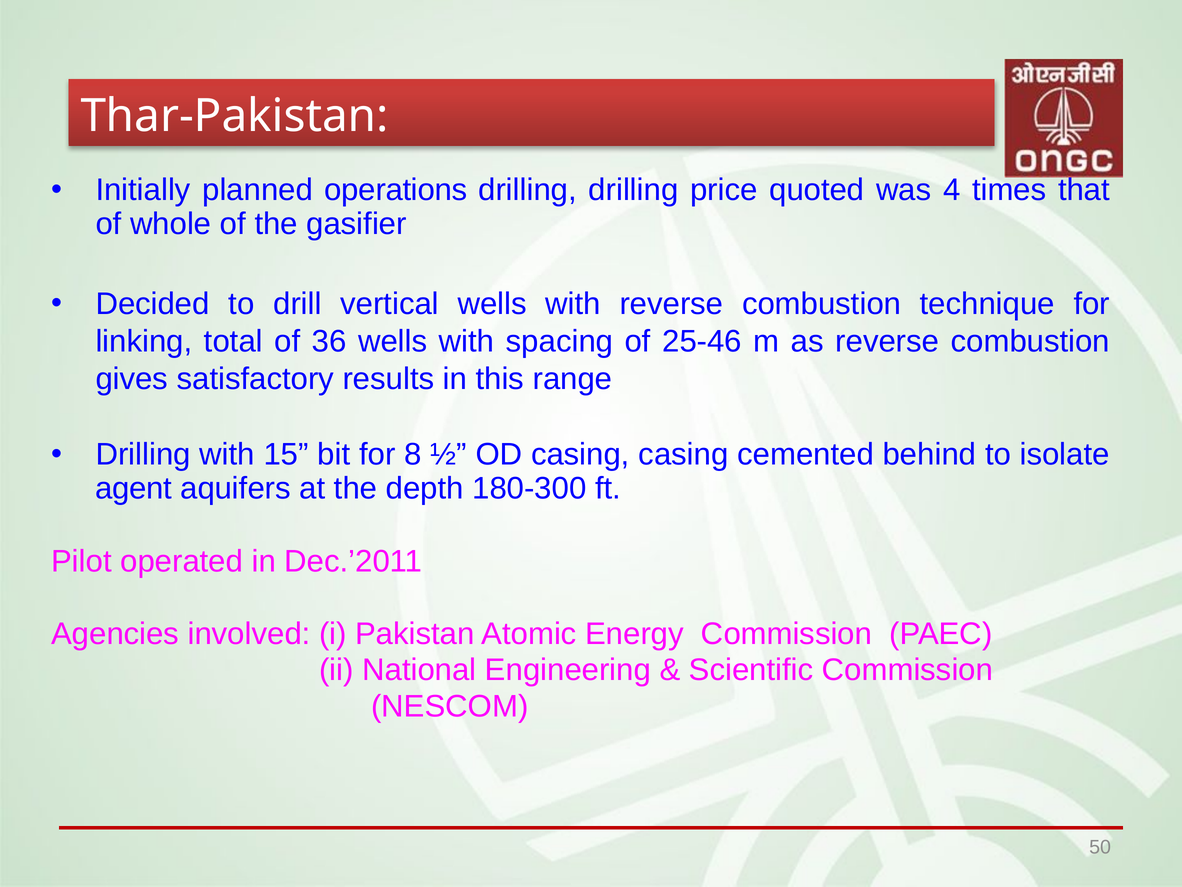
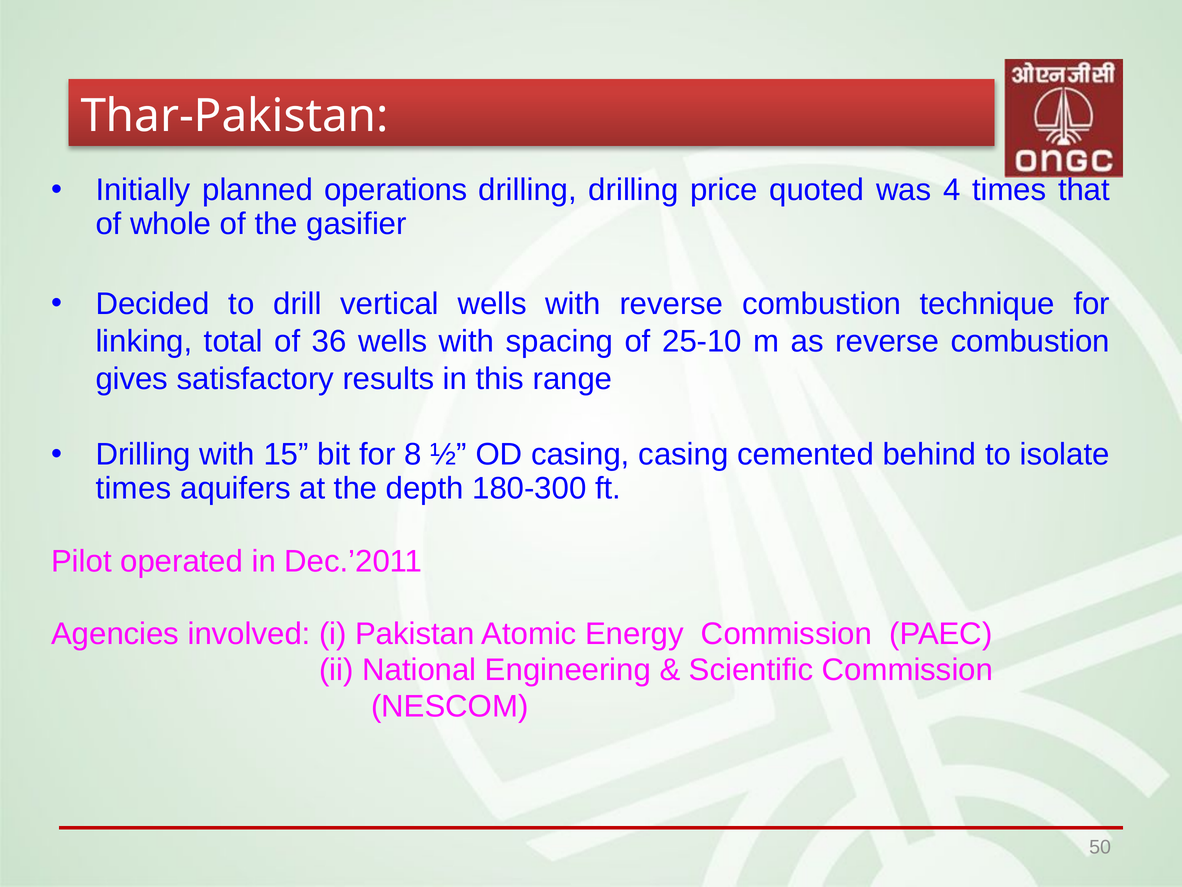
25-46: 25-46 -> 25-10
agent at (134, 488): agent -> times
